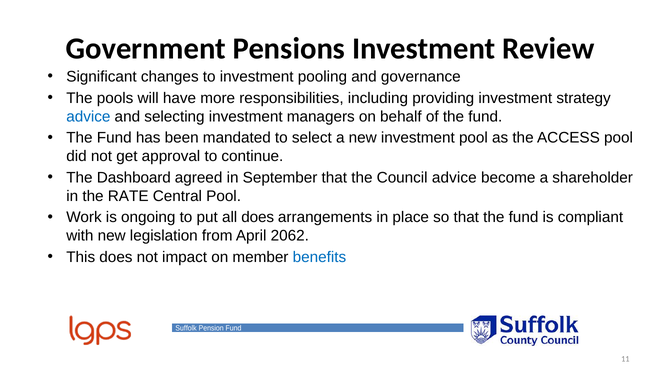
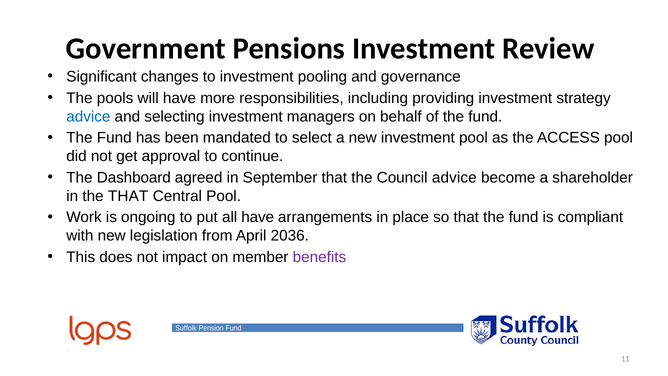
the RATE: RATE -> THAT
all does: does -> have
2062: 2062 -> 2036
benefits colour: blue -> purple
